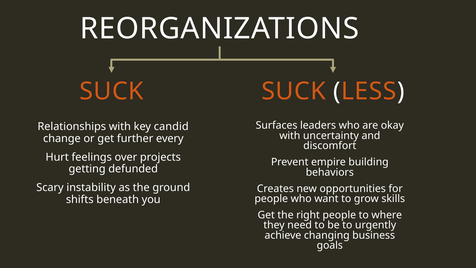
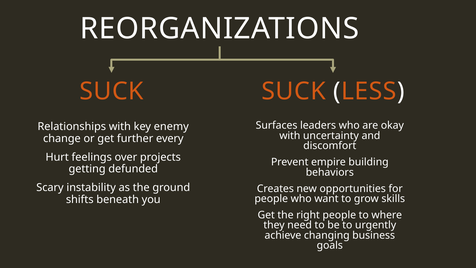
candid: candid -> enemy
